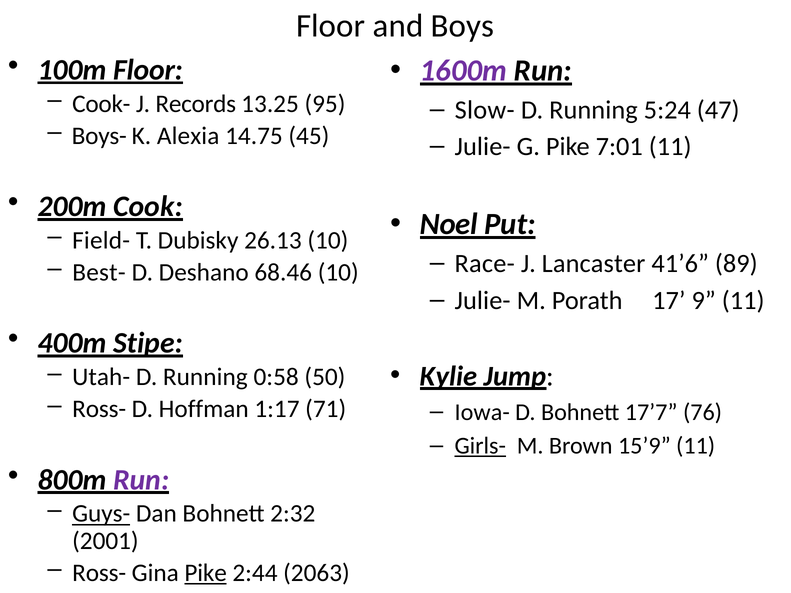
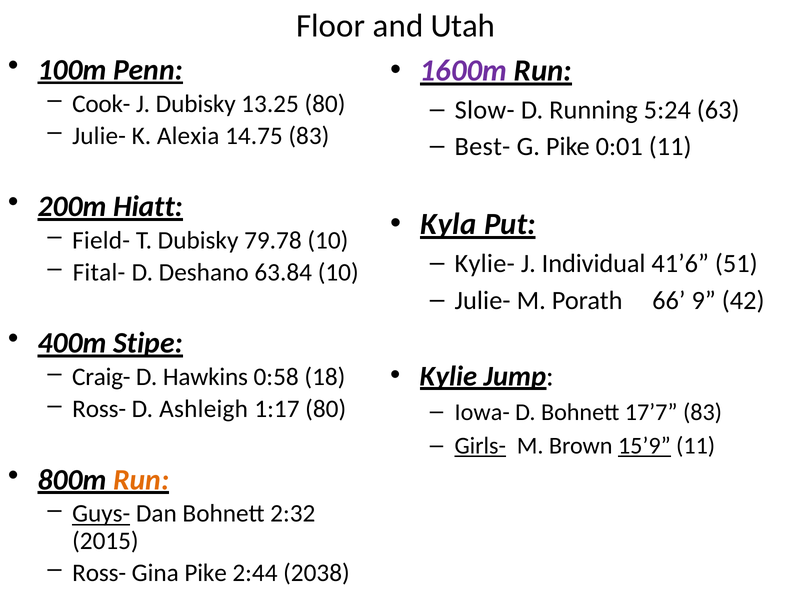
Boys: Boys -> Utah
100m Floor: Floor -> Penn
J Records: Records -> Dubisky
13.25 95: 95 -> 80
47: 47 -> 63
Boys- at (99, 136): Boys- -> Julie-
14.75 45: 45 -> 83
Julie- at (483, 147): Julie- -> Best-
7:01: 7:01 -> 0:01
Cook: Cook -> Hiatt
Noel: Noel -> Kyla
26.13: 26.13 -> 79.78
Race-: Race- -> Kylie-
Lancaster: Lancaster -> Individual
89: 89 -> 51
Best-: Best- -> Fital-
68.46: 68.46 -> 63.84
17: 17 -> 66
9 11: 11 -> 42
Utah-: Utah- -> Craig-
Running at (205, 377): Running -> Hawkins
50: 50 -> 18
Hoffman: Hoffman -> Ashleigh
1:17 71: 71 -> 80
17’7 76: 76 -> 83
15’9 underline: none -> present
Run at (141, 480) colour: purple -> orange
2001: 2001 -> 2015
Pike at (206, 573) underline: present -> none
2063: 2063 -> 2038
